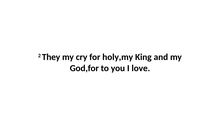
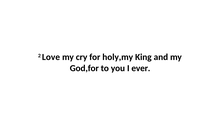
They: They -> Love
love: love -> ever
